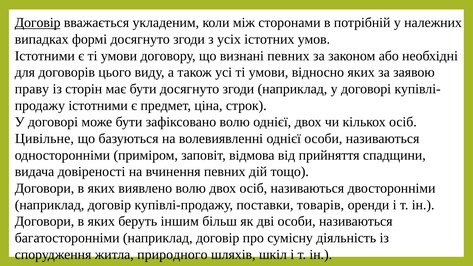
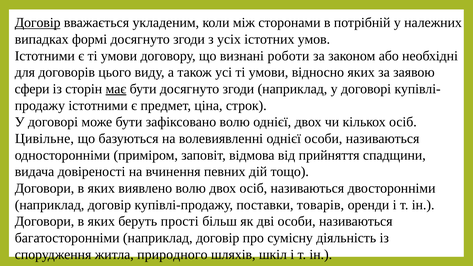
визнані певних: певних -> роботи
праву: праву -> сфери
має underline: none -> present
іншим: іншим -> прості
